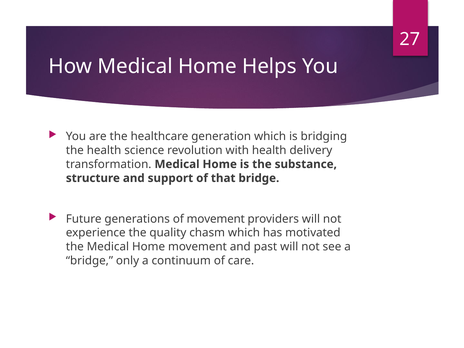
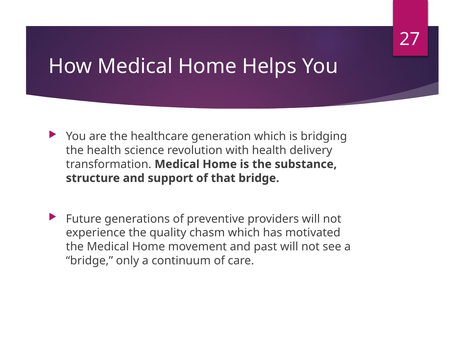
of movement: movement -> preventive
